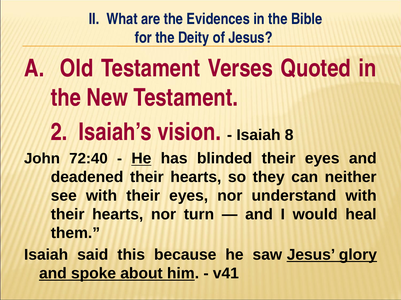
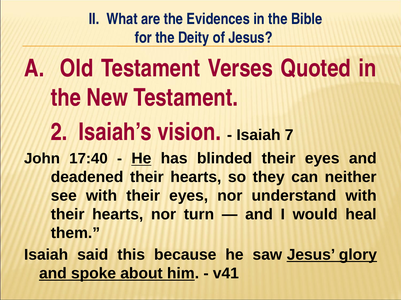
8: 8 -> 7
72:40: 72:40 -> 17:40
